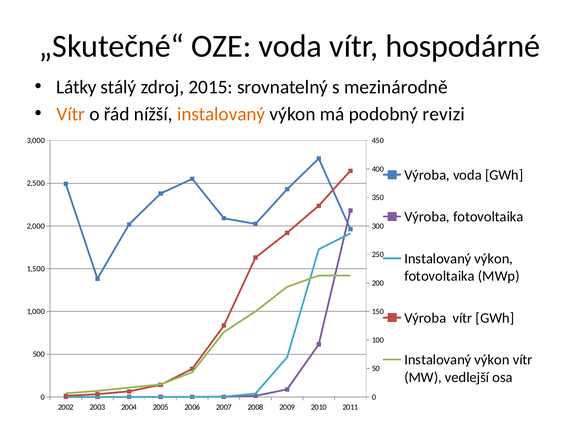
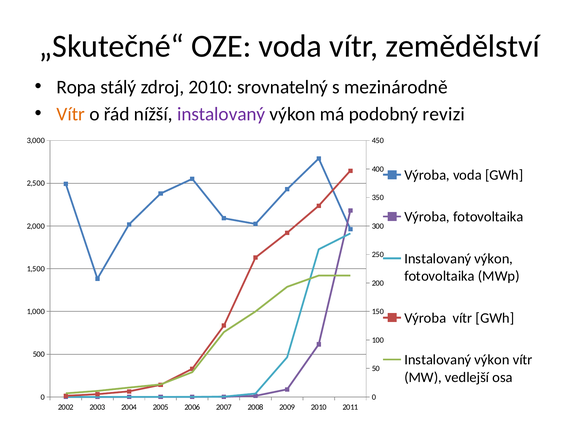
hospodárné: hospodárné -> zemědělství
Látky: Látky -> Ropa
zdroj 2015: 2015 -> 2010
instalovaný at (221, 114) colour: orange -> purple
